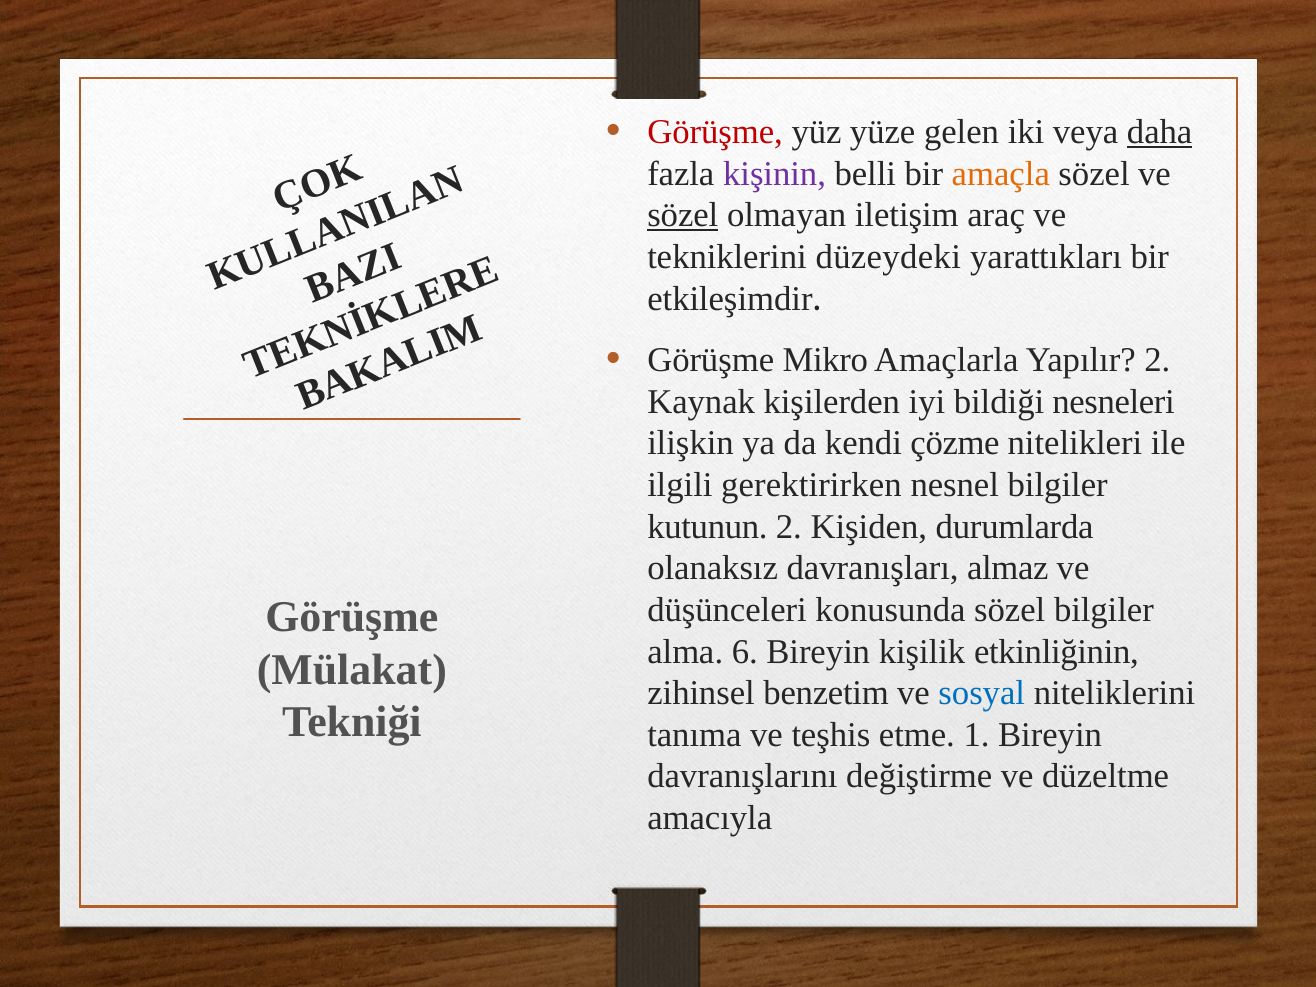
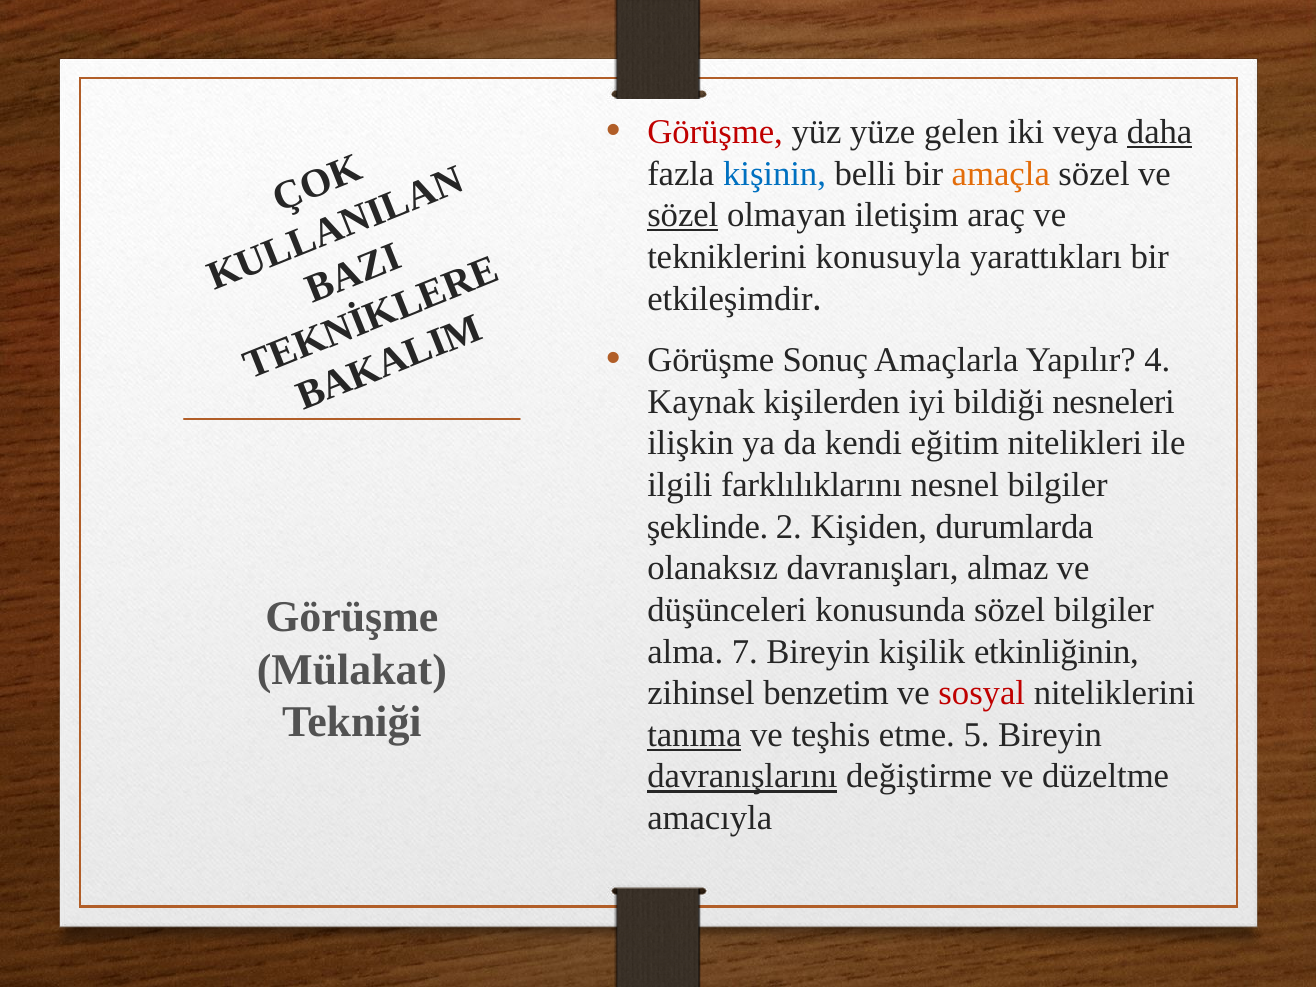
kişinin colour: purple -> blue
düzeydeki: düzeydeki -> konusuyla
Mikro: Mikro -> Sonuç
Yapılır 2: 2 -> 4
çözme: çözme -> eğitim
gerektirirken: gerektirirken -> farklılıklarını
kutunun: kutunun -> şeklinde
6: 6 -> 7
sosyal colour: blue -> red
tanıma underline: none -> present
1: 1 -> 5
davranışlarını underline: none -> present
